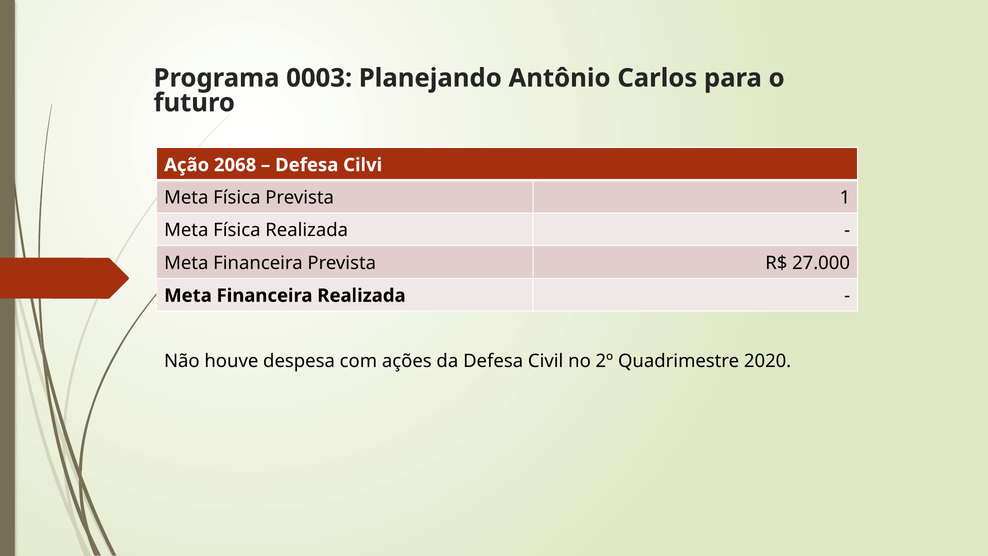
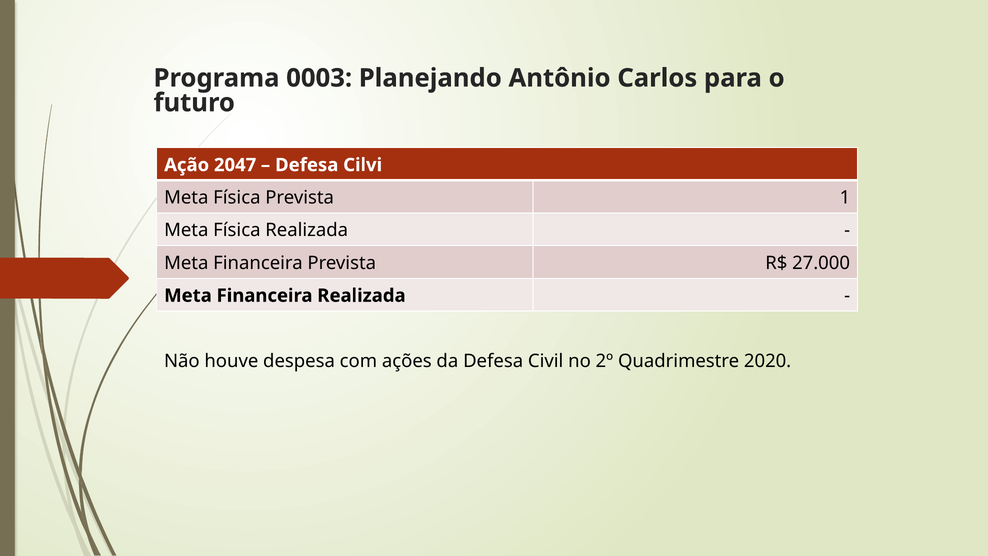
2068: 2068 -> 2047
